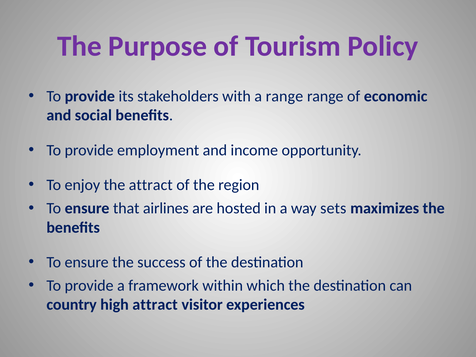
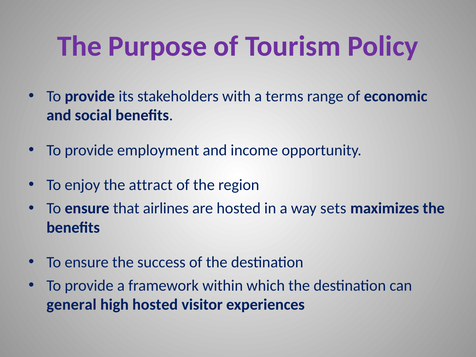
a range: range -> terms
country: country -> general
high attract: attract -> hosted
